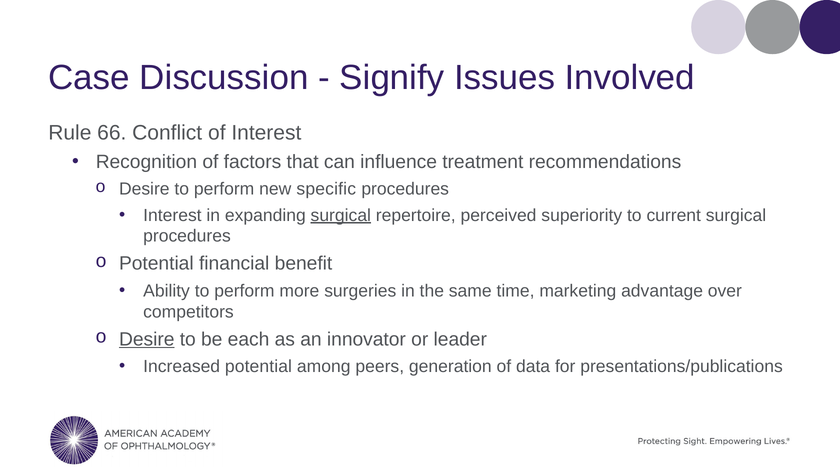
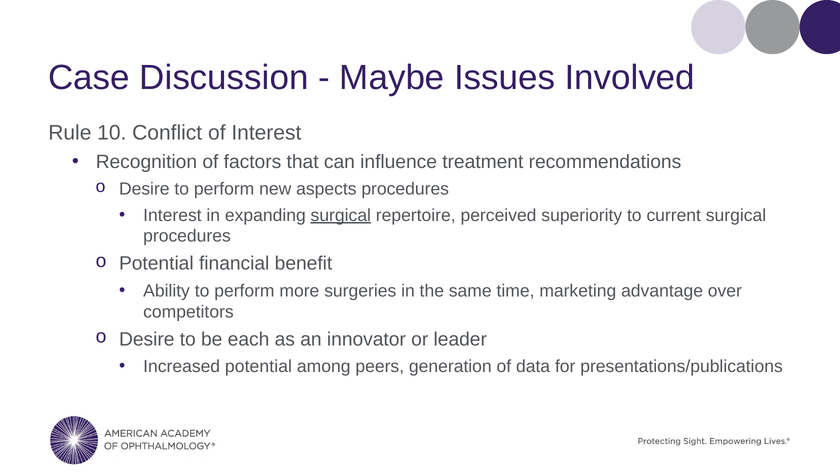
Signify: Signify -> Maybe
66: 66 -> 10
specific: specific -> aspects
Desire at (147, 340) underline: present -> none
